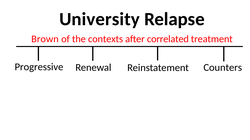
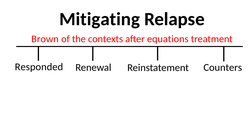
University: University -> Mitigating
correlated: correlated -> equations
Progressive: Progressive -> Responded
